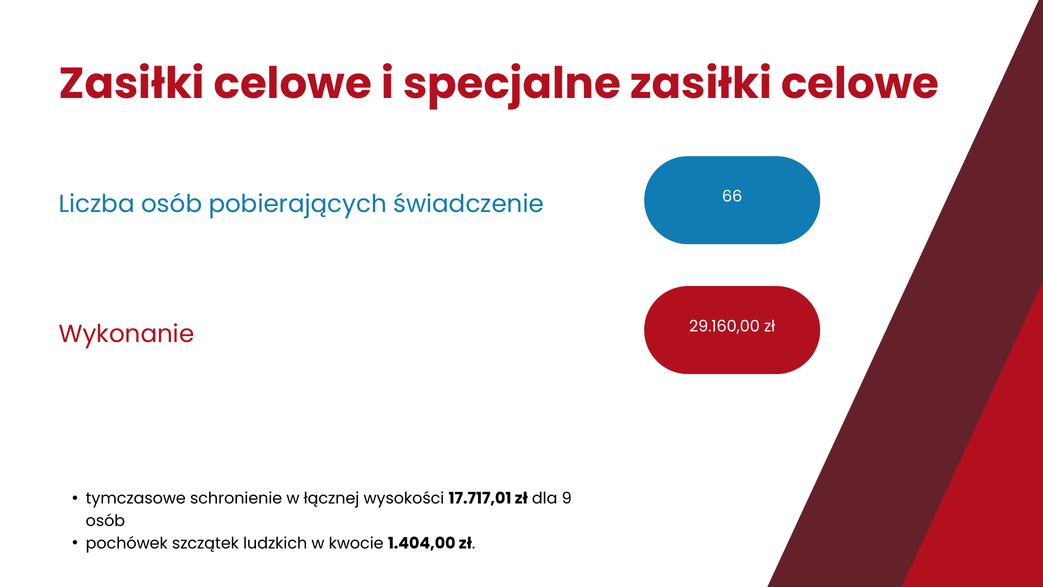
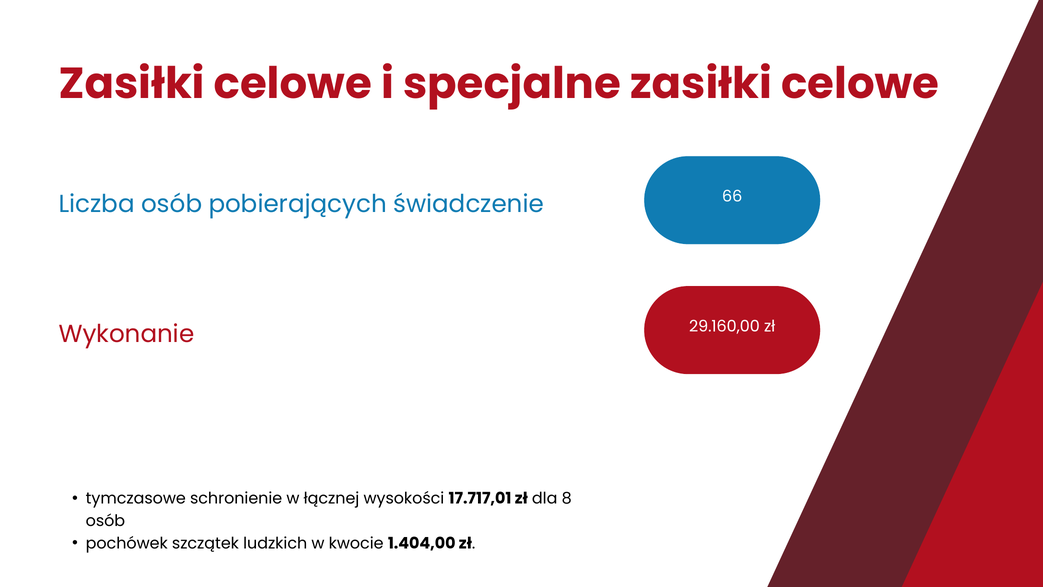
9: 9 -> 8
